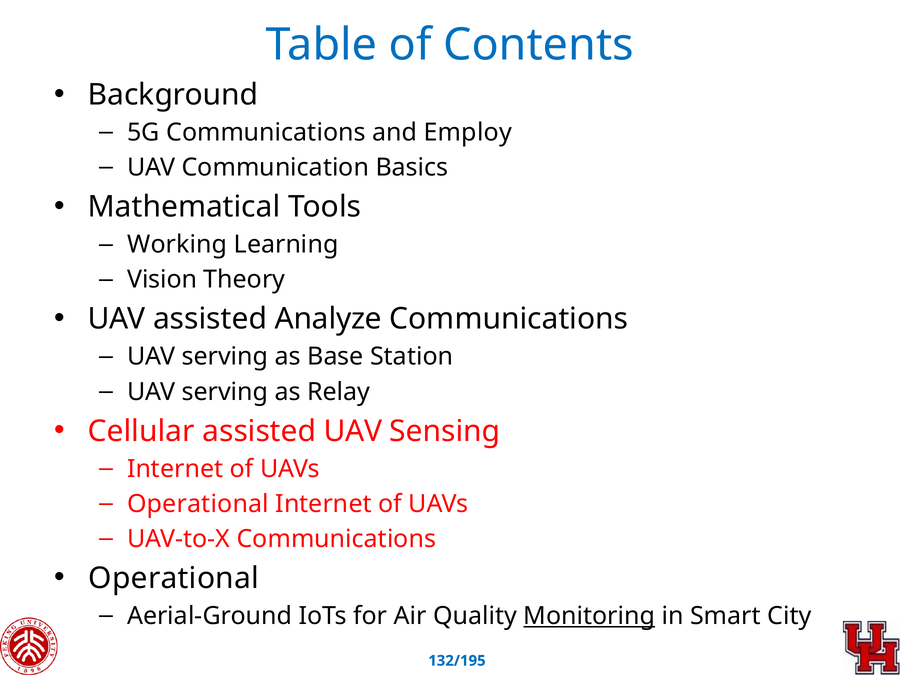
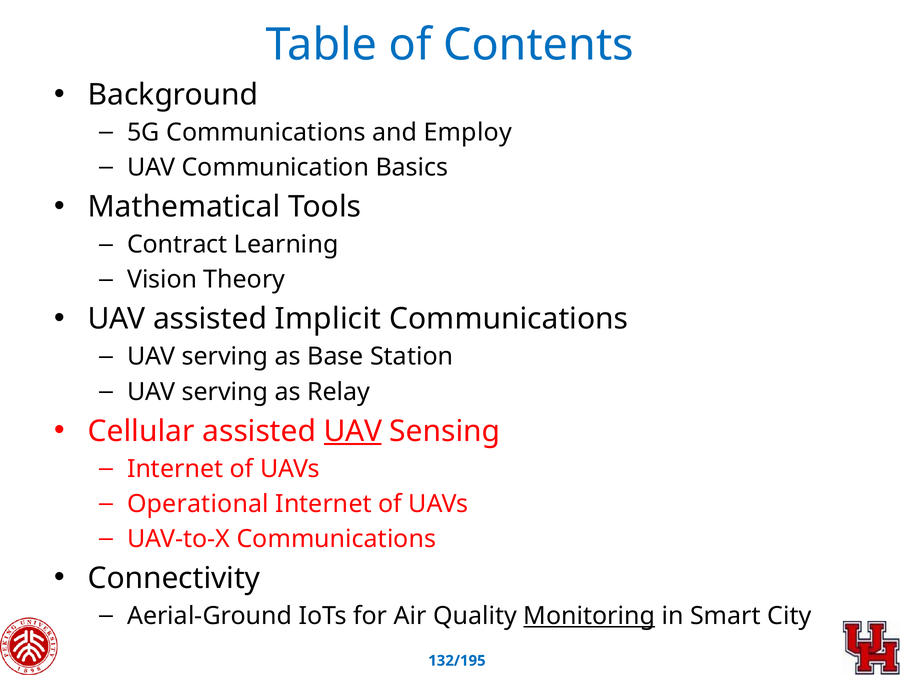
Working: Working -> Contract
Analyze: Analyze -> Implicit
UAV at (353, 431) underline: none -> present
Operational at (174, 578): Operational -> Connectivity
